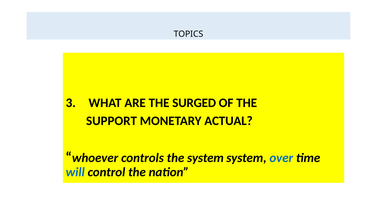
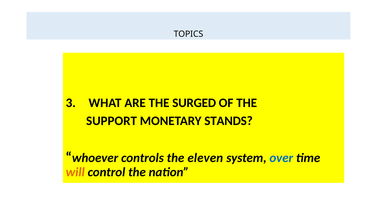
ACTUAL: ACTUAL -> STANDS
the system: system -> eleven
will colour: blue -> orange
